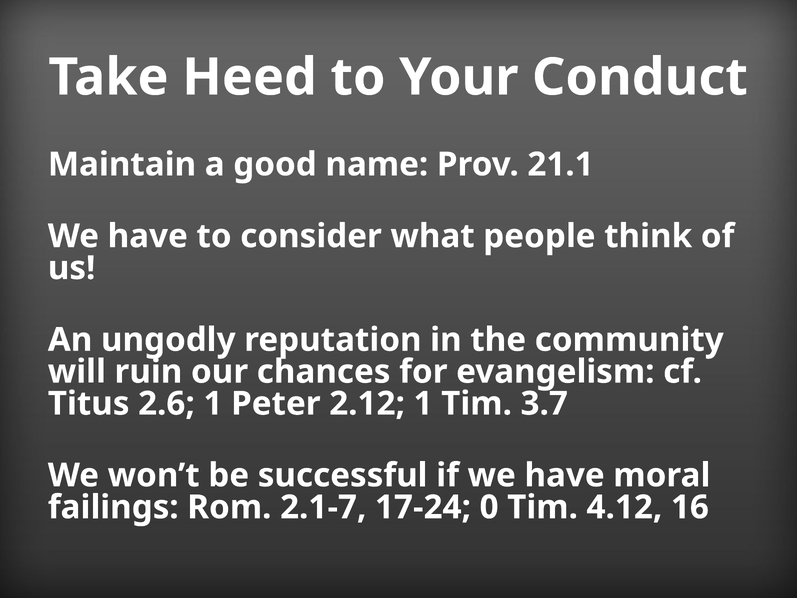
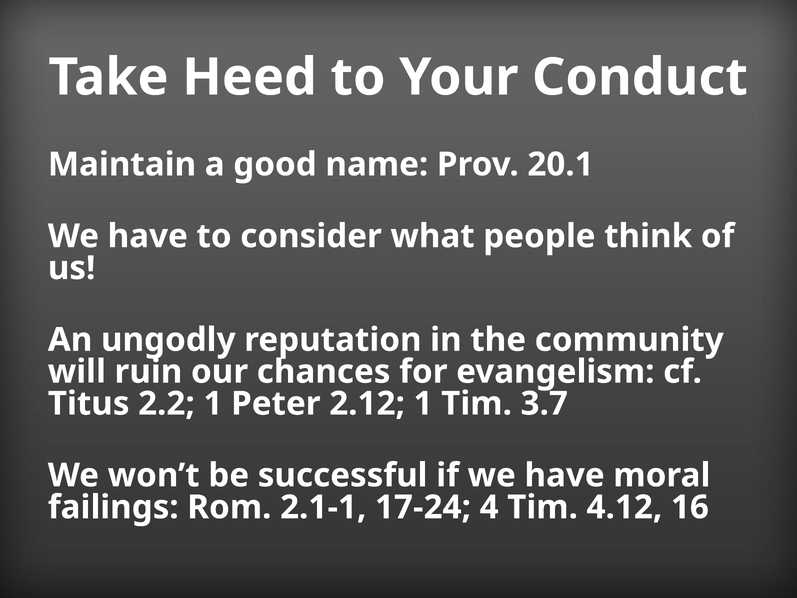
21.1: 21.1 -> 20.1
2.6: 2.6 -> 2.2
2.1-7: 2.1-7 -> 2.1-1
0: 0 -> 4
